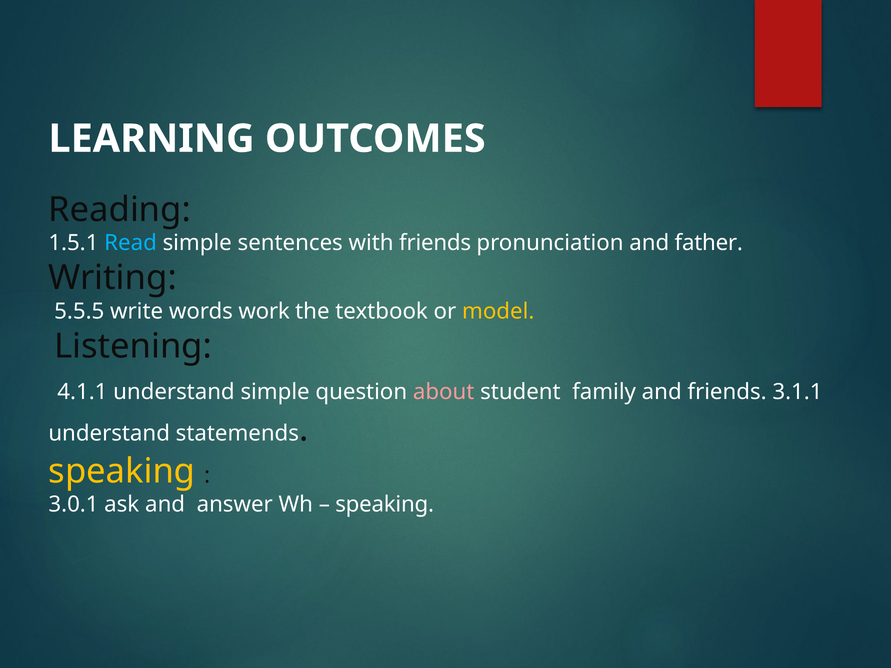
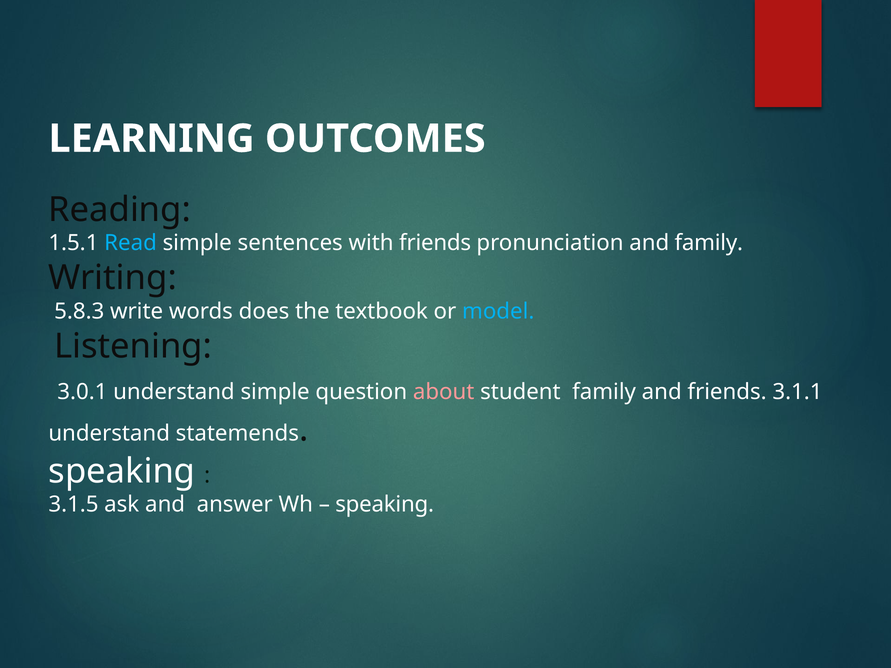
and father: father -> family
5.5.5: 5.5.5 -> 5.8.3
work: work -> does
model colour: yellow -> light blue
4.1.1: 4.1.1 -> 3.0.1
speaking at (122, 471) colour: yellow -> white
3.0.1: 3.0.1 -> 3.1.5
